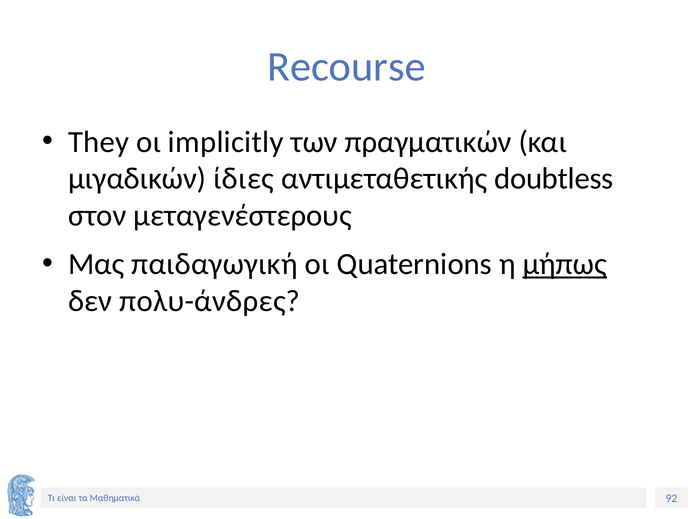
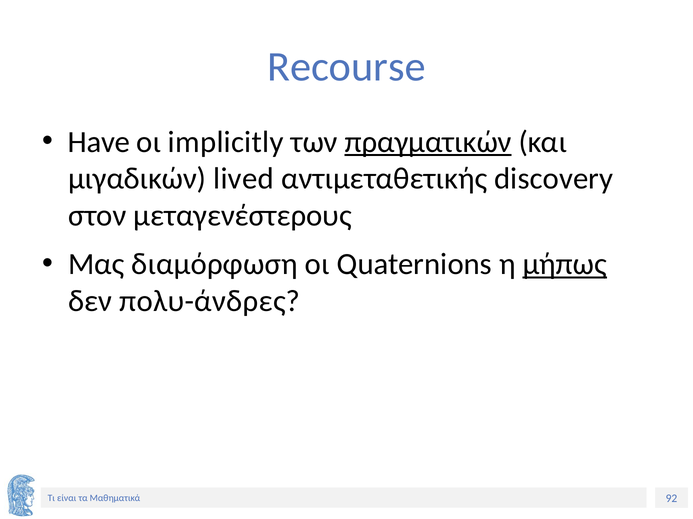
They: They -> Have
πραγματικών underline: none -> present
ίδιες: ίδιες -> lived
doubtless: doubtless -> discovery
παιδαγωγική: παιδαγωγική -> διαμόρφωση
